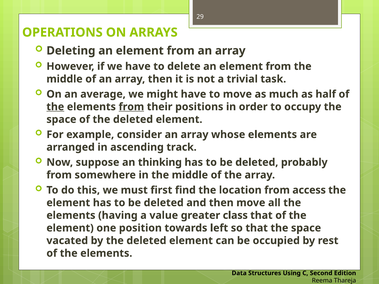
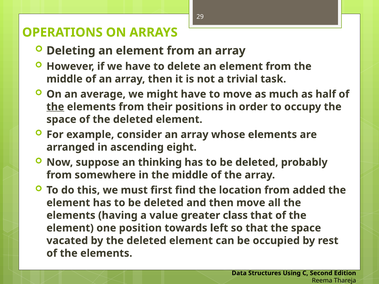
from at (131, 107) underline: present -> none
track: track -> eight
access: access -> added
